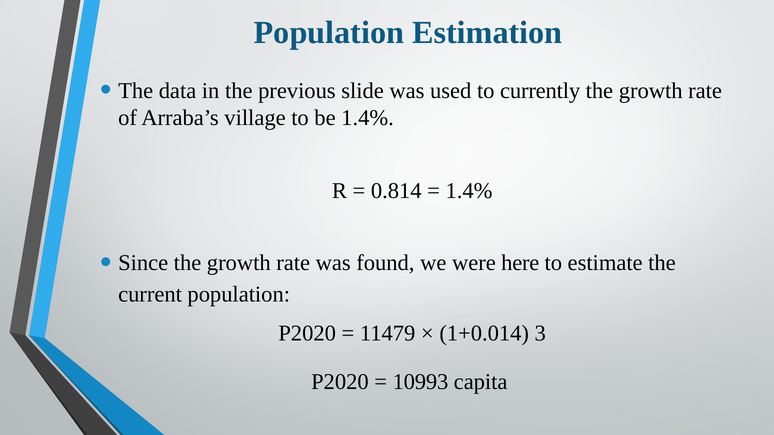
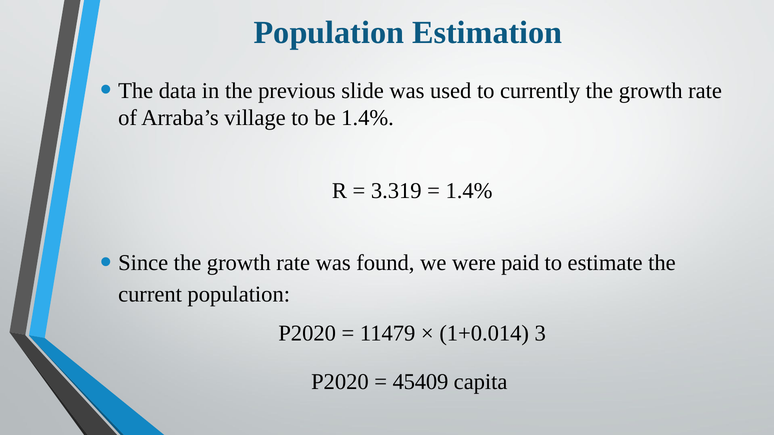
0.814: 0.814 -> 3.319
here: here -> paid
10993: 10993 -> 45409
